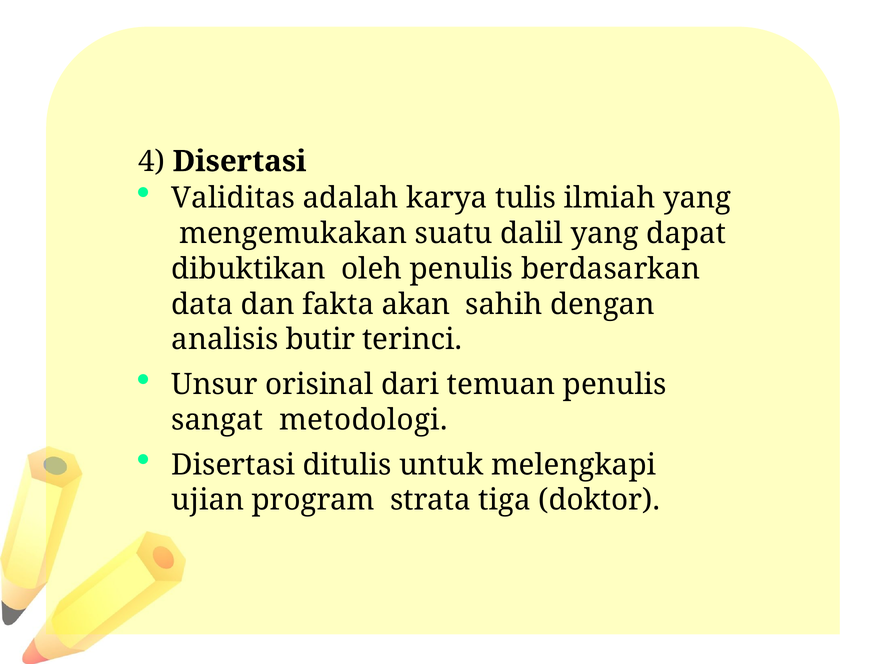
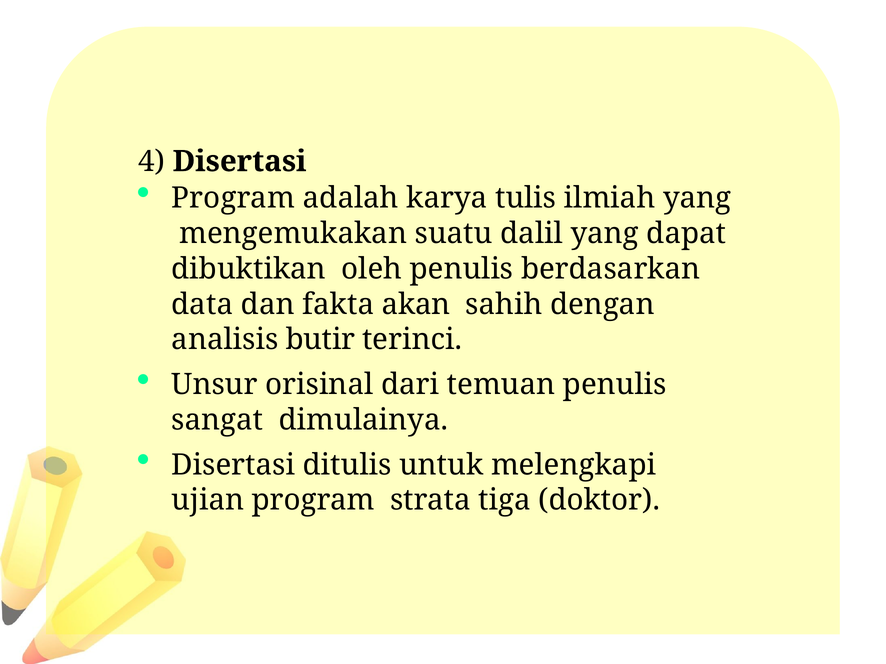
Validitas at (233, 198): Validitas -> Program
metodologi: metodologi -> dimulainya
